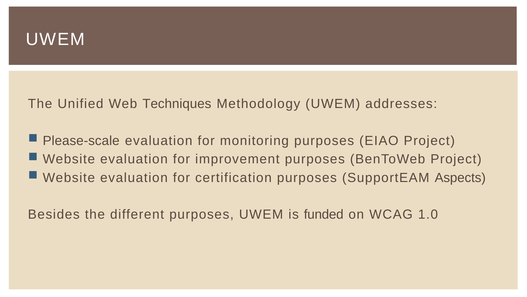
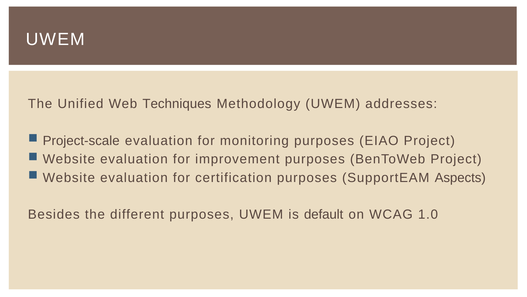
Please-scale: Please-scale -> Project-scale
funded: funded -> default
